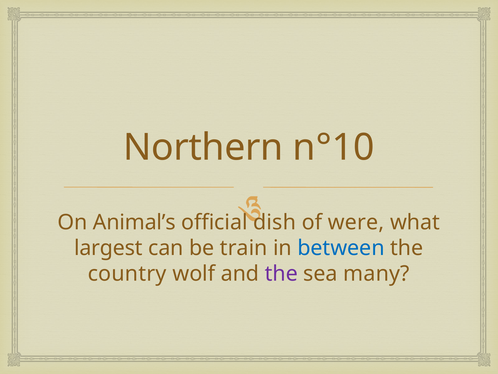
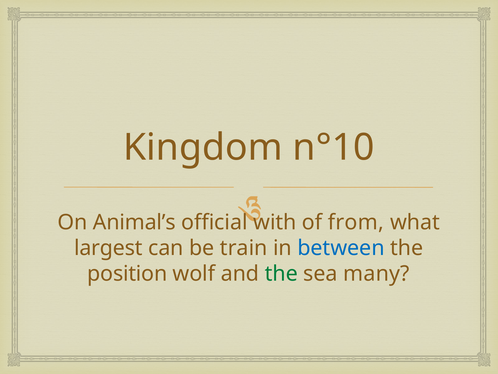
Northern: Northern -> Kingdom
dish: dish -> with
were: were -> from
country: country -> position
the at (281, 274) colour: purple -> green
